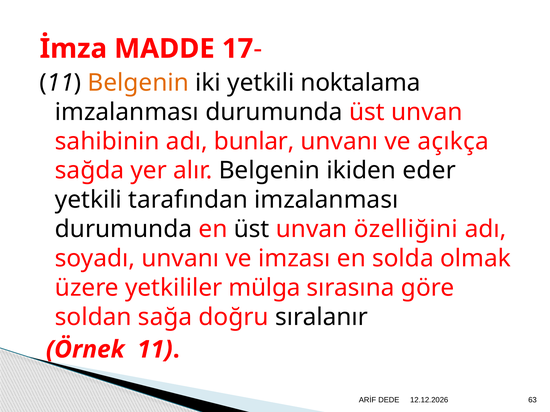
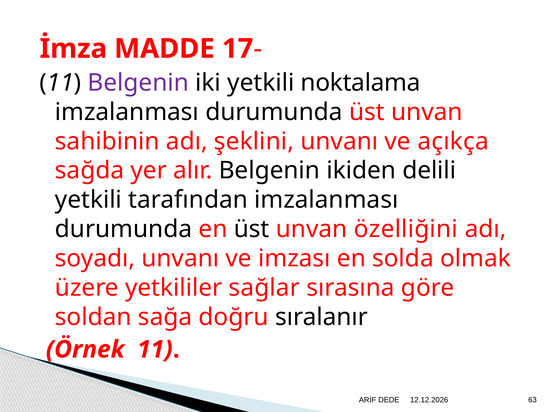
Belgenin at (138, 83) colour: orange -> purple
bunlar: bunlar -> şeklini
eder: eder -> delili
mülga: mülga -> sağlar
